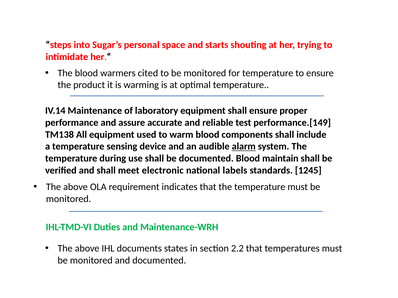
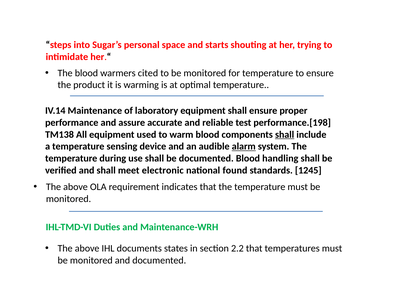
performance.[149: performance.[149 -> performance.[198
shall at (285, 135) underline: none -> present
maintain: maintain -> handling
labels: labels -> found
